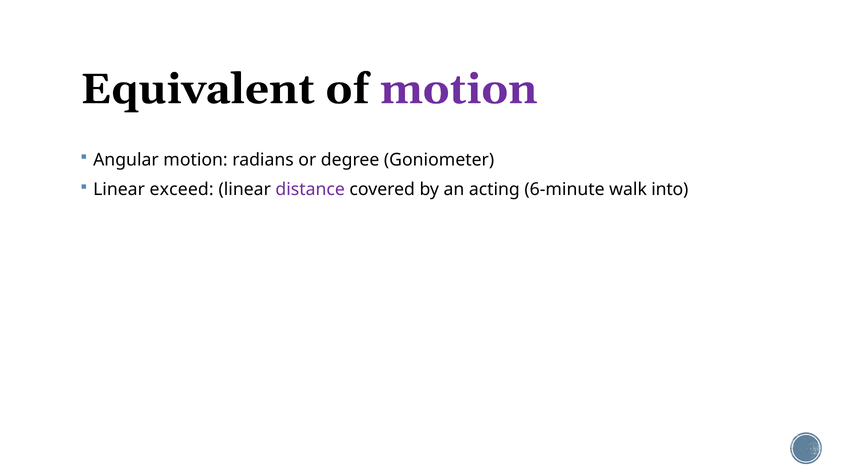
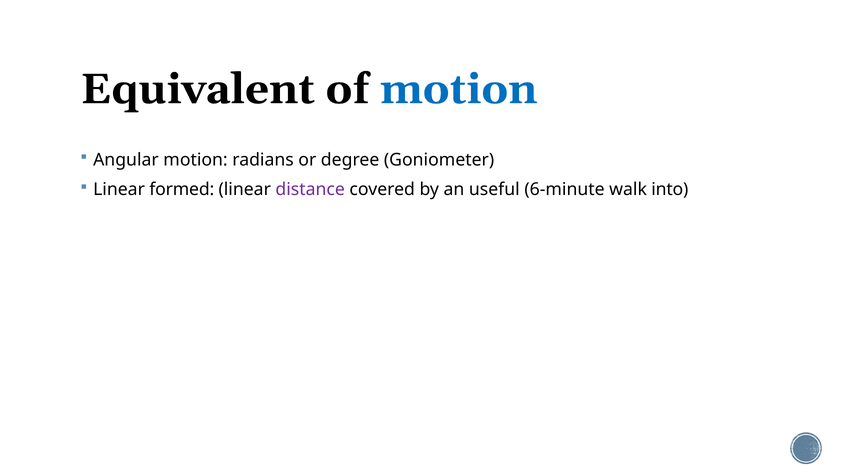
motion at (459, 89) colour: purple -> blue
exceed: exceed -> formed
acting: acting -> useful
